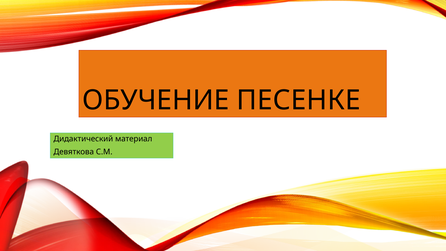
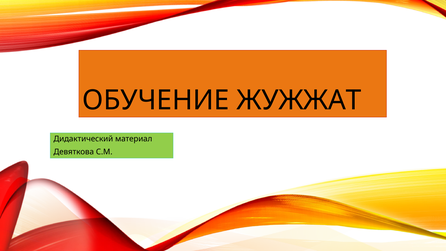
ПЕСЕНКЕ: ПЕСЕНКЕ -> ЖУЖЖАТ
